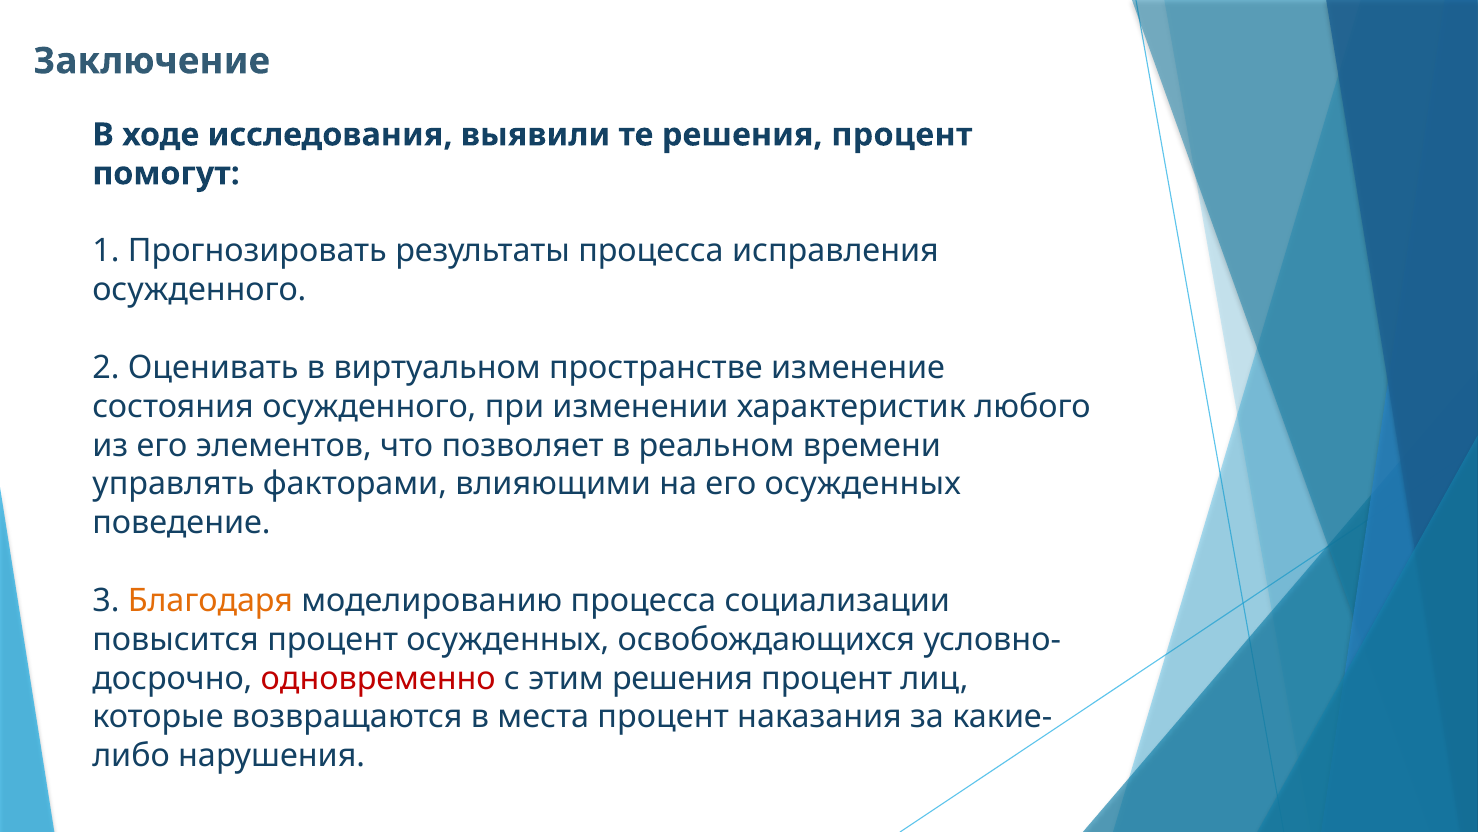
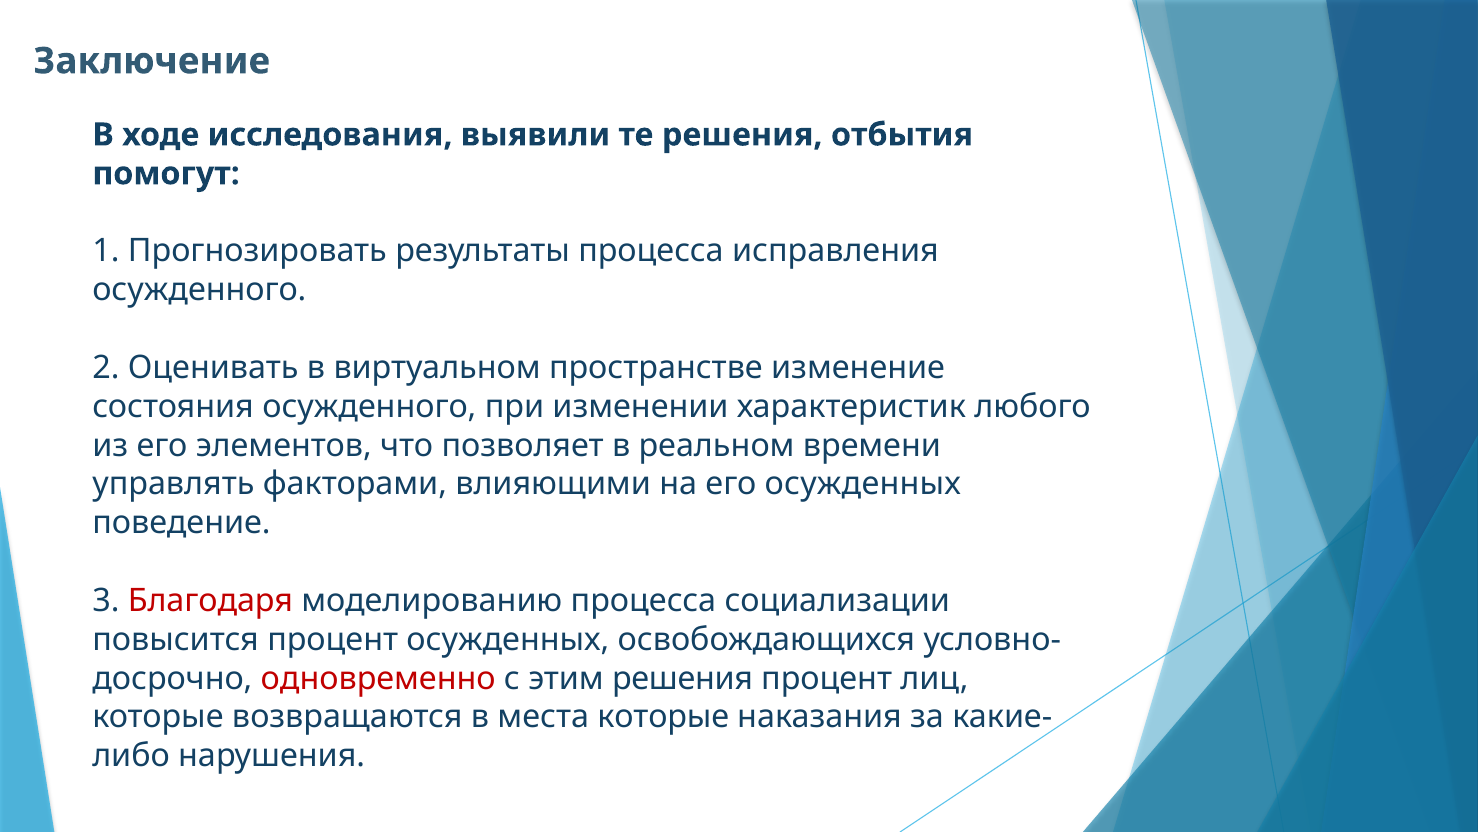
те решения процент: процент -> отбытия
Благодаря colour: orange -> red
места процент: процент -> которые
